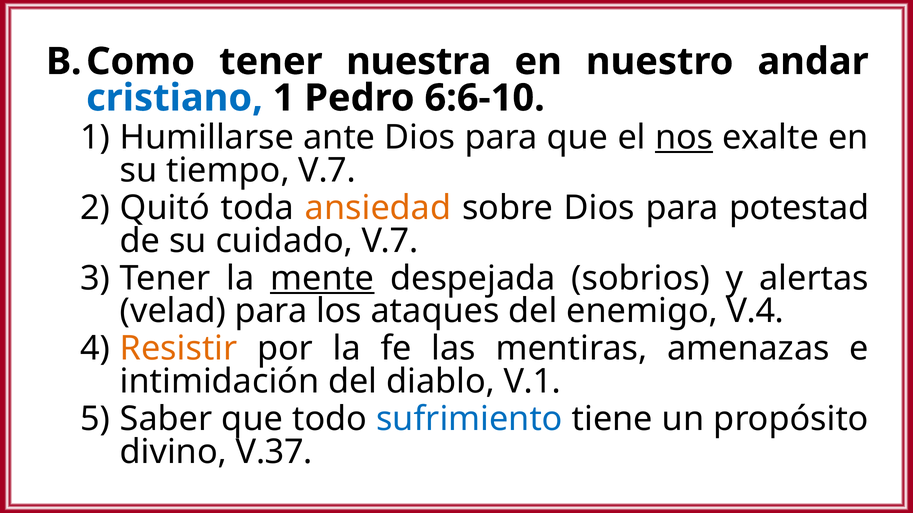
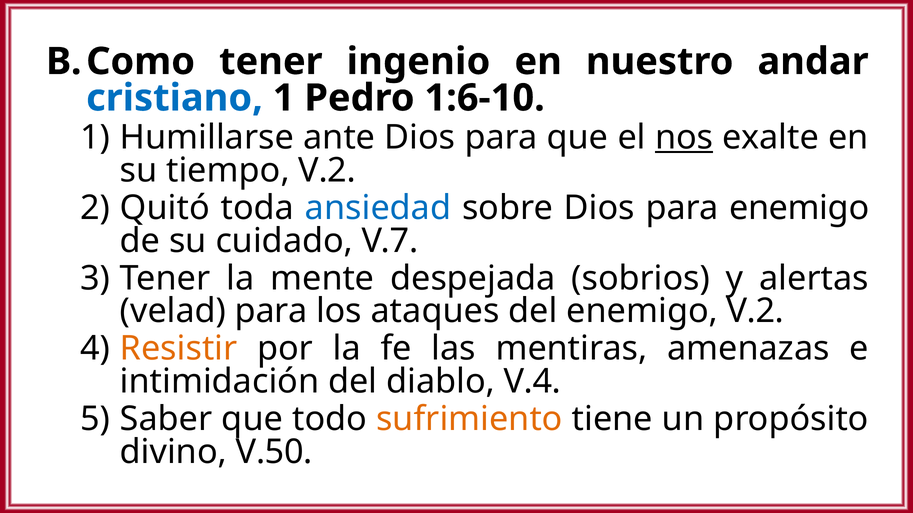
nuestra: nuestra -> ingenio
6:6-10: 6:6-10 -> 1:6-10
tiempo V.7: V.7 -> V.2
ansiedad colour: orange -> blue
para potestad: potestad -> enemigo
mente underline: present -> none
enemigo V.4: V.4 -> V.2
V.1: V.1 -> V.4
sufrimiento colour: blue -> orange
V.37: V.37 -> V.50
